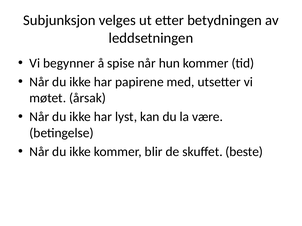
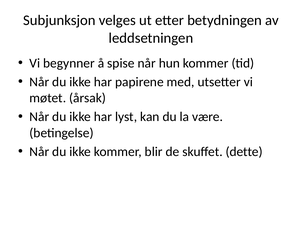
beste: beste -> dette
